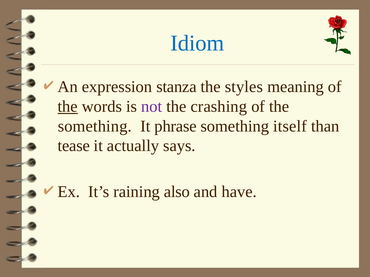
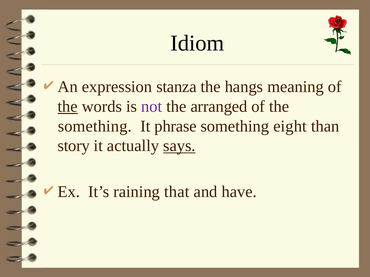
Idiom colour: blue -> black
styles: styles -> hangs
crashing: crashing -> arranged
itself: itself -> eight
tease: tease -> story
says underline: none -> present
also: also -> that
